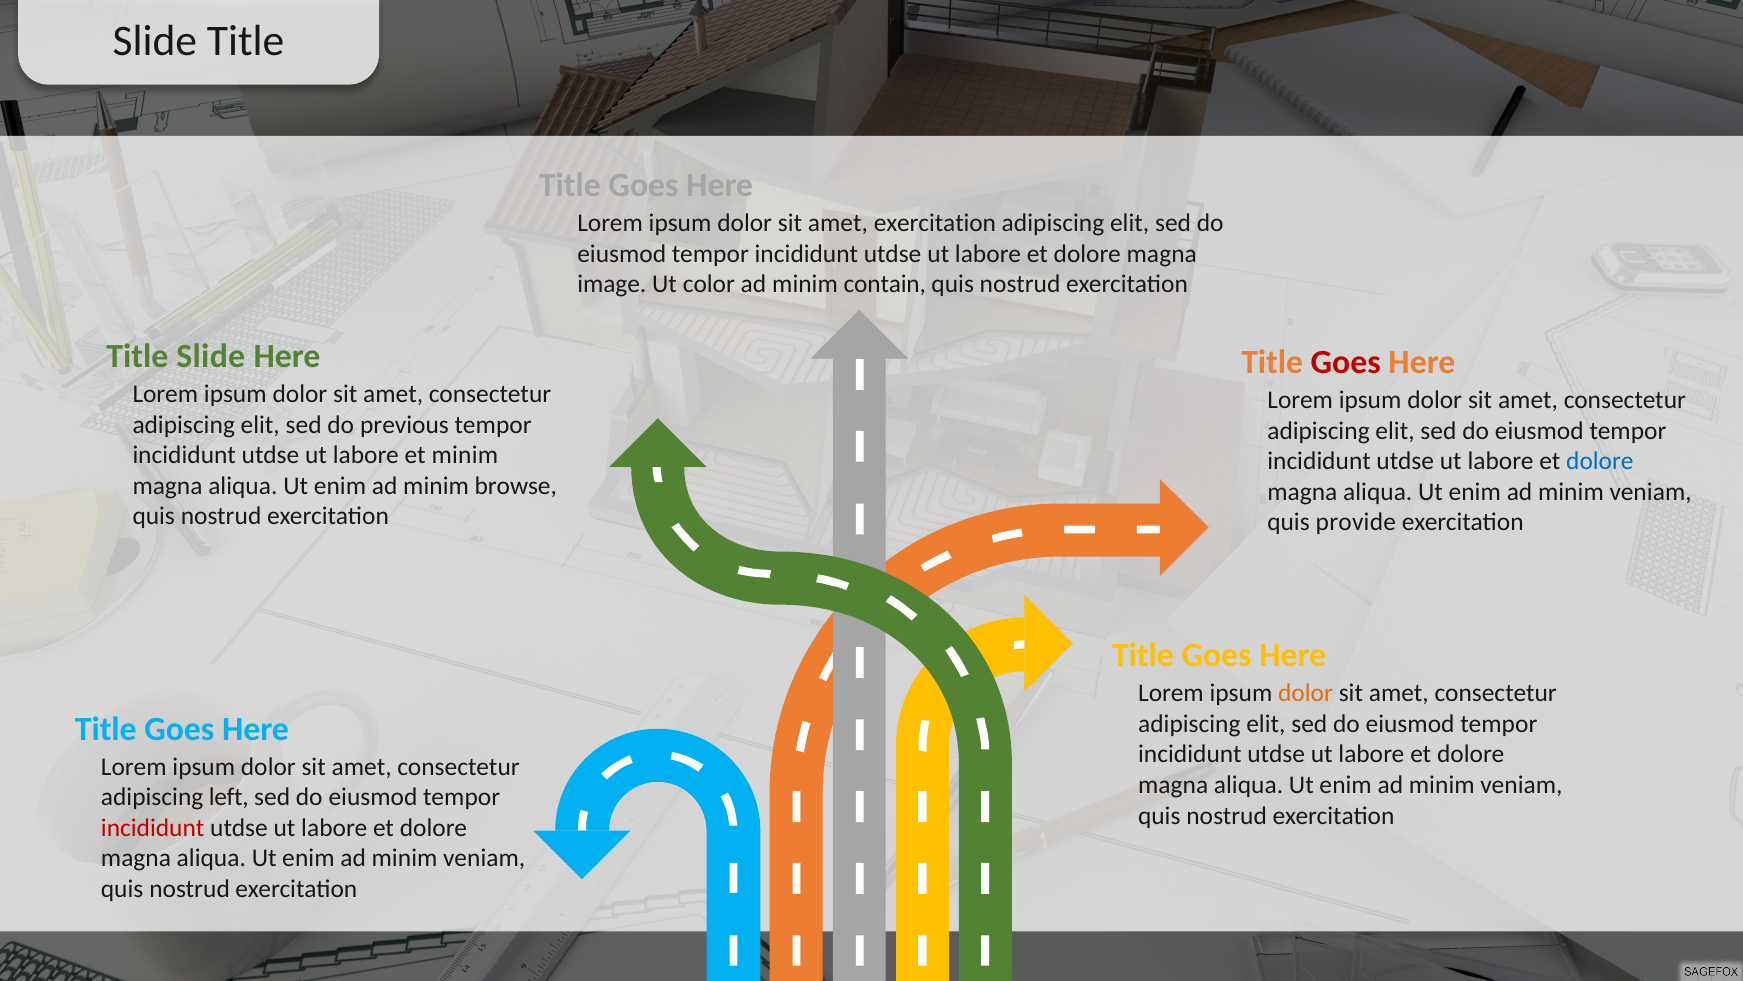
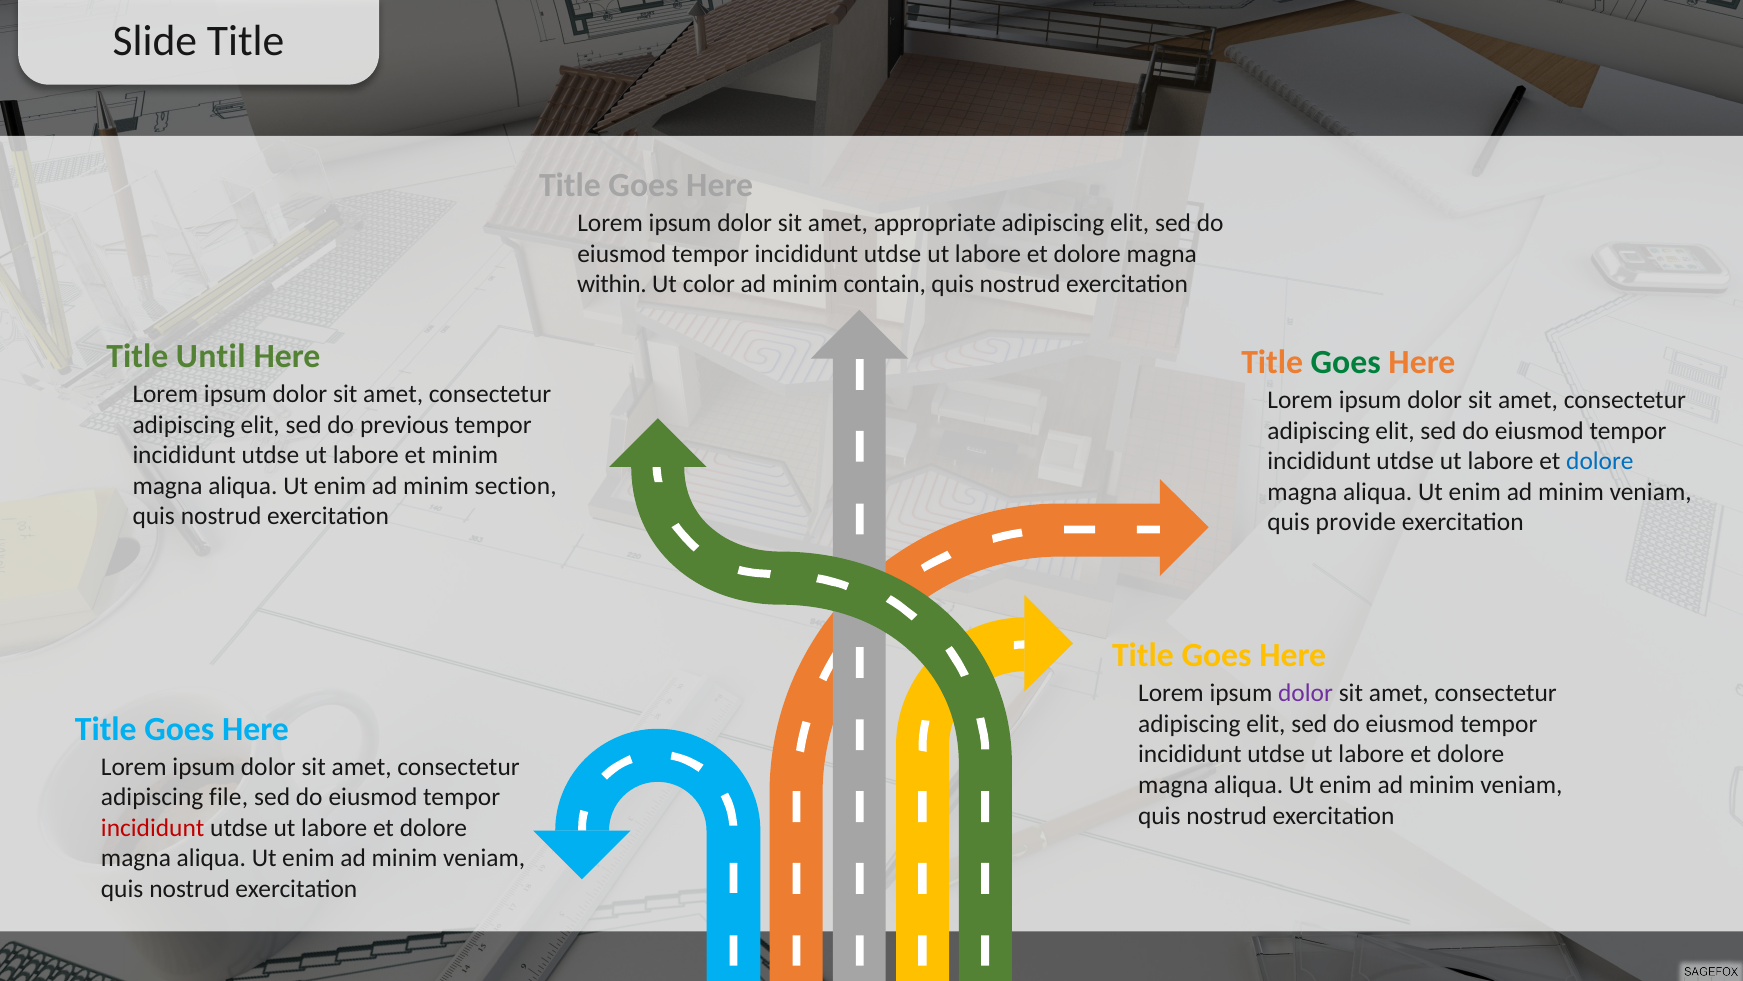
amet exercitation: exercitation -> appropriate
image: image -> within
Title Slide: Slide -> Until
Goes at (1346, 362) colour: red -> green
browse: browse -> section
dolor at (1306, 693) colour: orange -> purple
left: left -> file
